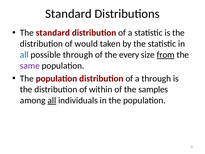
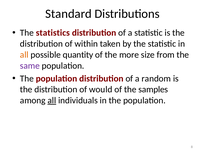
The standard: standard -> statistics
would: would -> within
all at (24, 55) colour: blue -> orange
possible through: through -> quantity
every: every -> more
from underline: present -> none
a through: through -> random
within: within -> would
